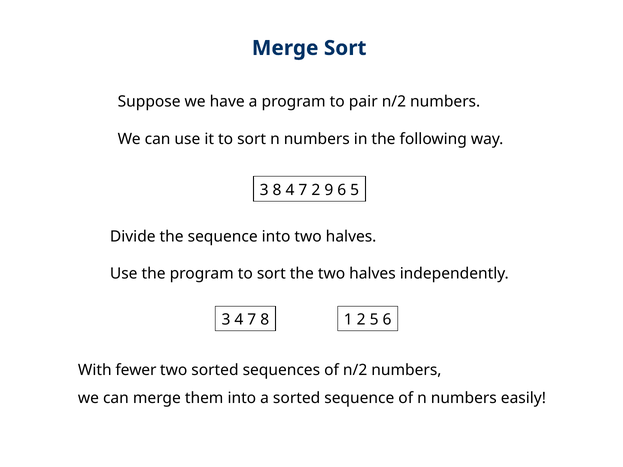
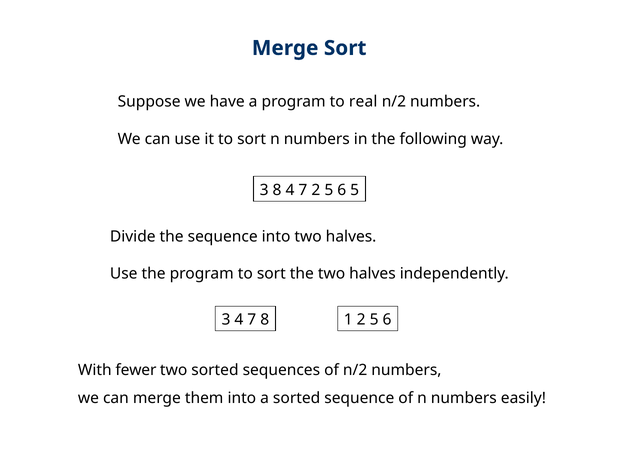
pair: pair -> real
7 2 9: 9 -> 5
